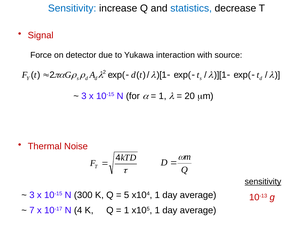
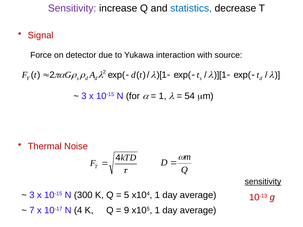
Sensitivity at (72, 8) colour: blue -> purple
20: 20 -> 54
1 at (127, 211): 1 -> 9
